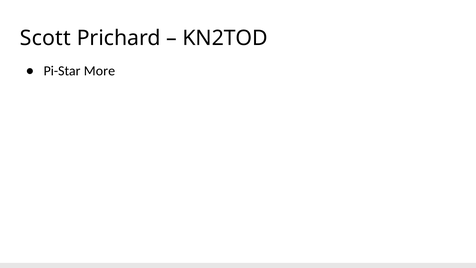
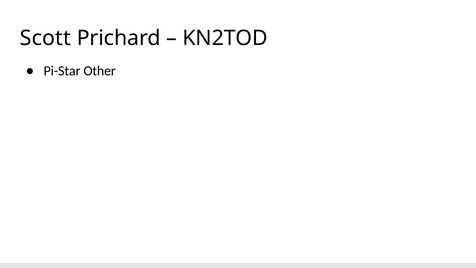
More: More -> Other
